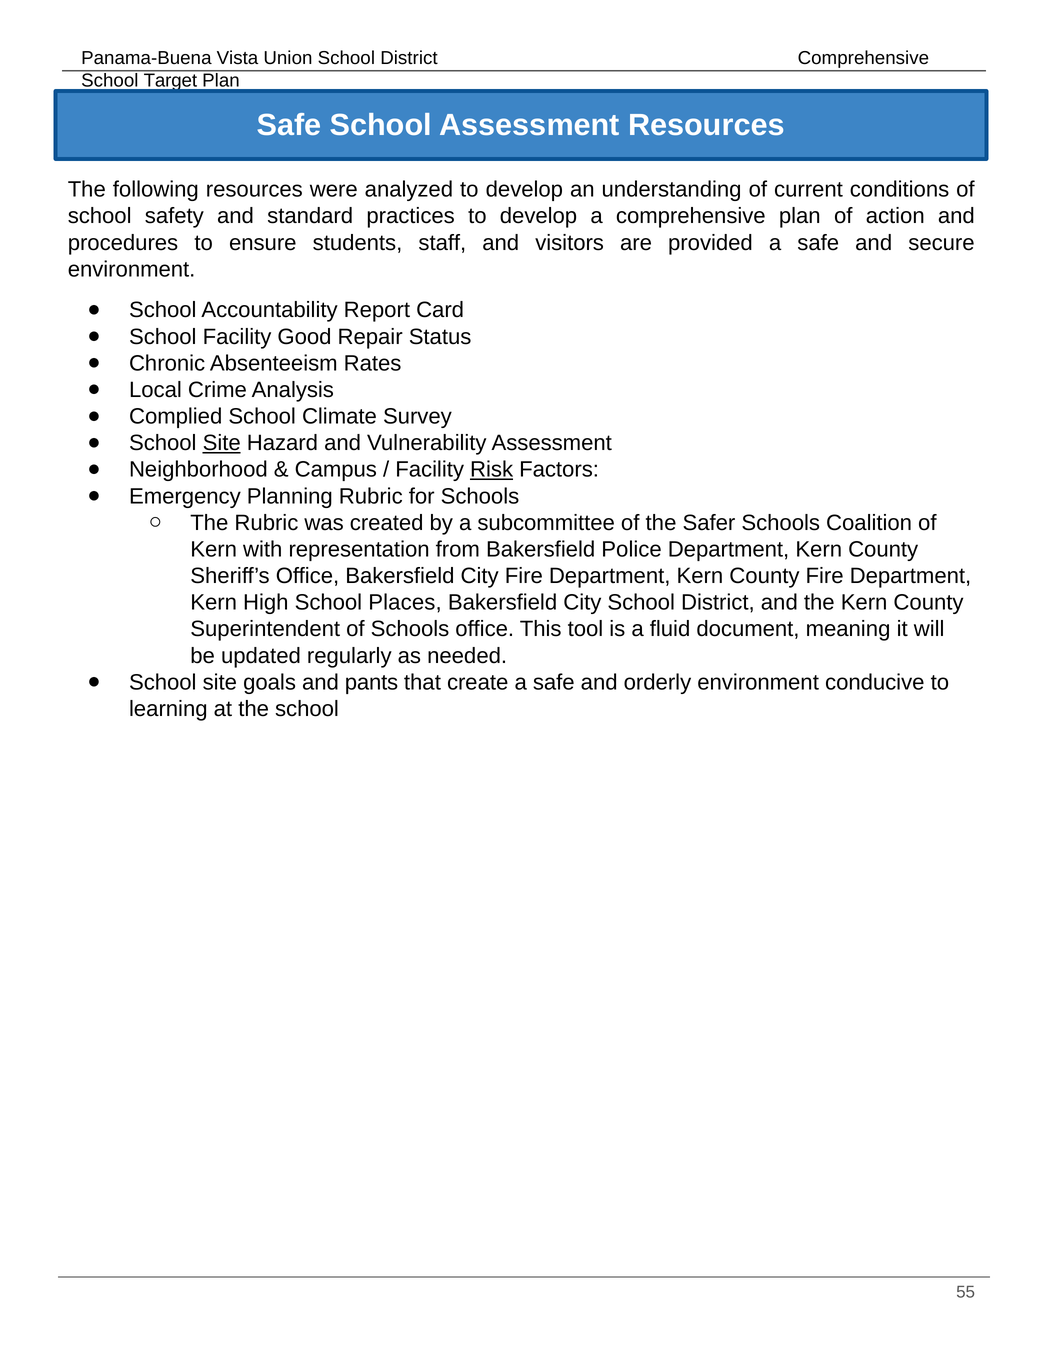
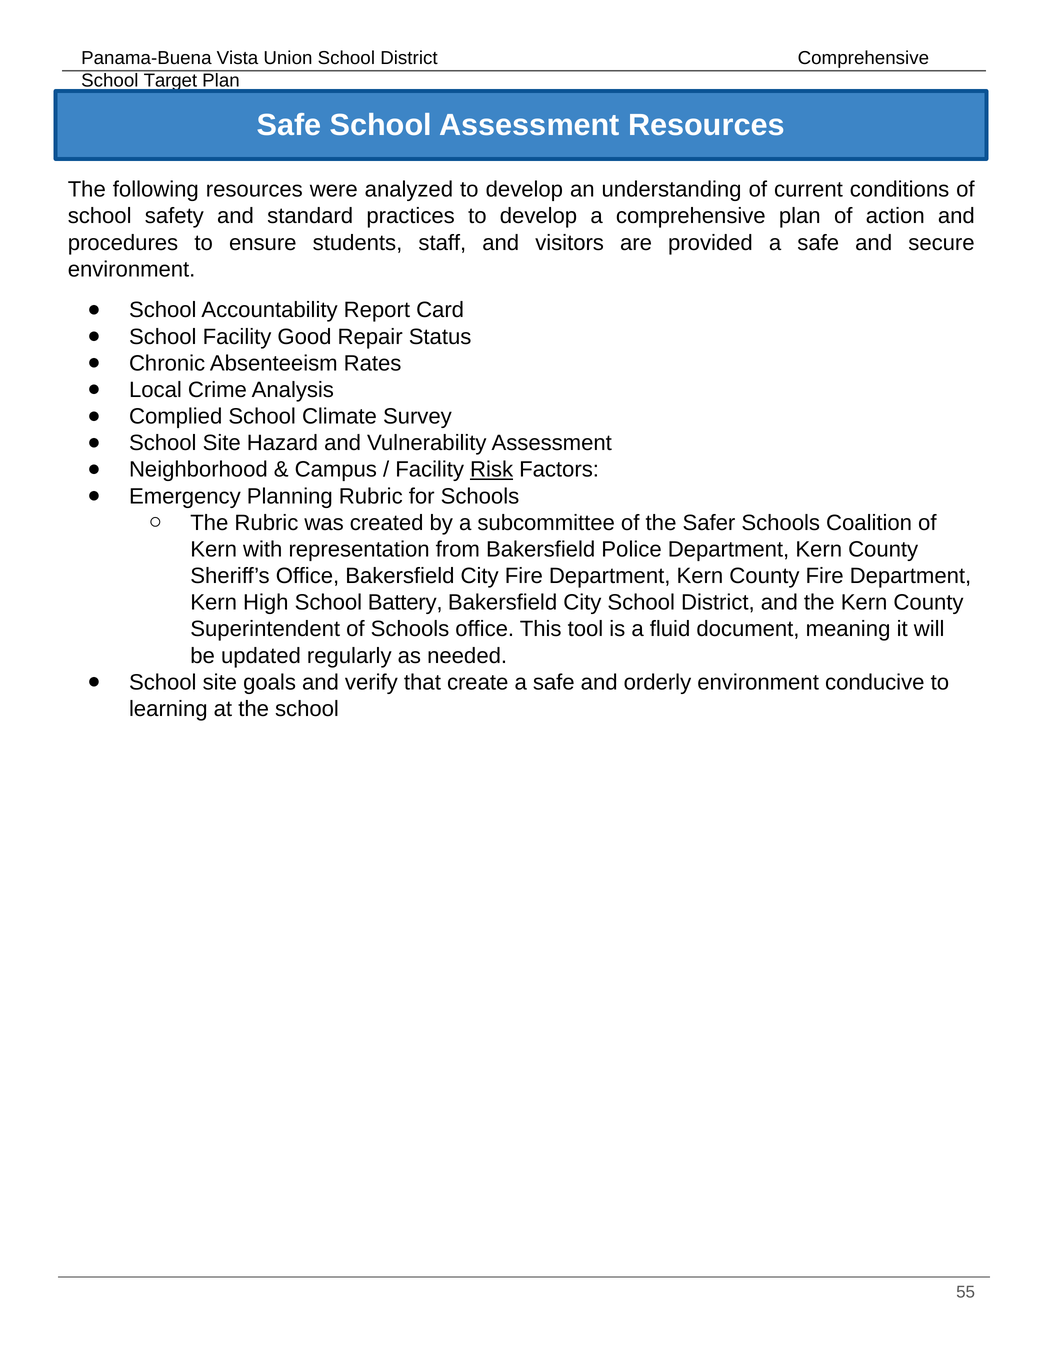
Site at (222, 443) underline: present -> none
Places: Places -> Battery
pants: pants -> verify
